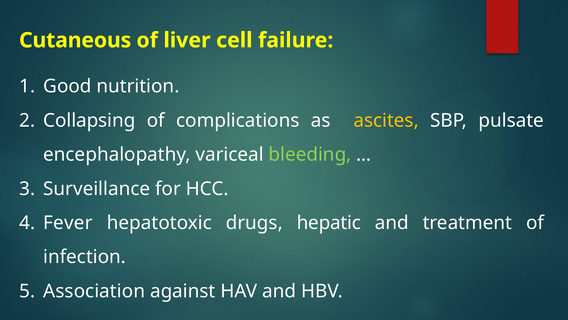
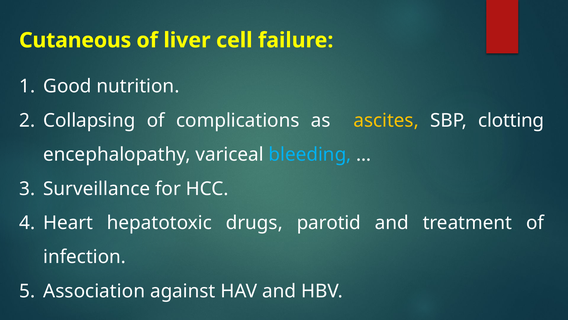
pulsate: pulsate -> clotting
bleeding colour: light green -> light blue
Fever: Fever -> Heart
hepatic: hepatic -> parotid
